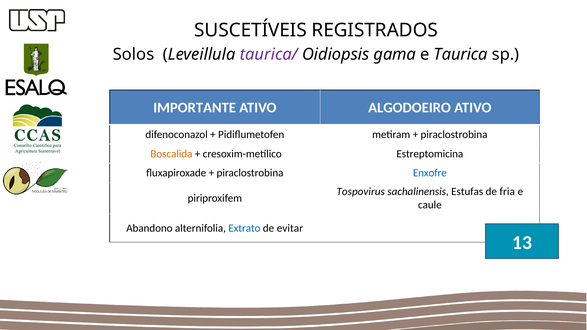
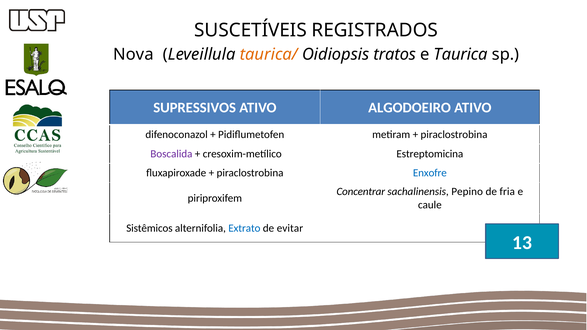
Solos: Solos -> Nova
taurica/ colour: purple -> orange
gama: gama -> tratos
IMPORTANTE: IMPORTANTE -> SUPRESSIVOS
Boscalida colour: orange -> purple
Tospovirus: Tospovirus -> Concentrar
Estufas: Estufas -> Pepino
Abandono: Abandono -> Sistêmicos
